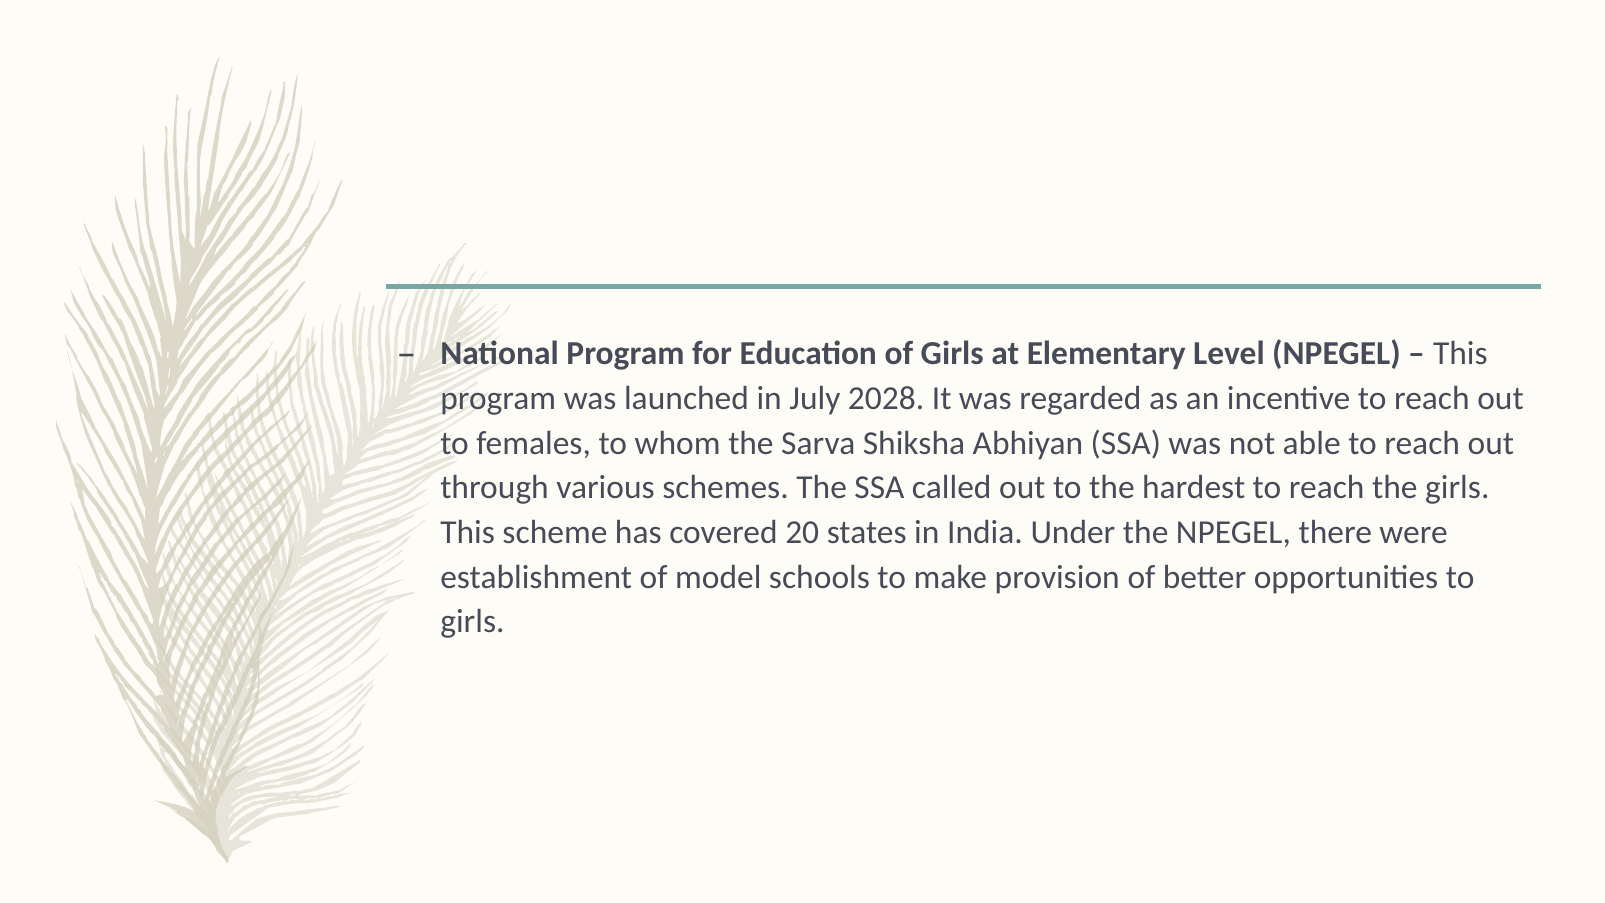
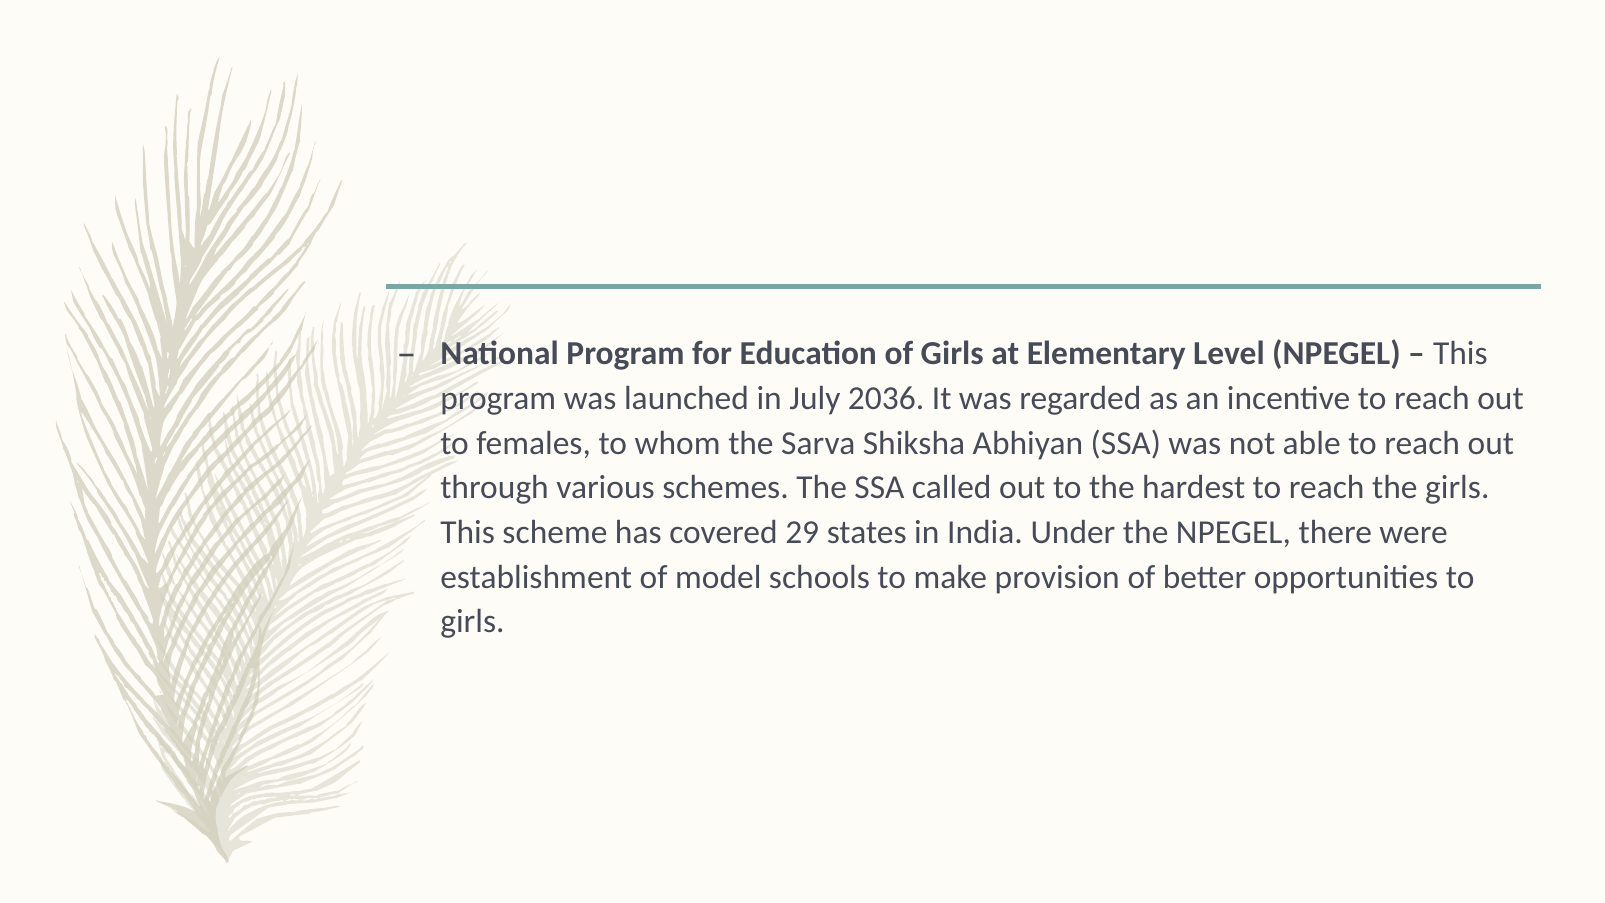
2028: 2028 -> 2036
20: 20 -> 29
